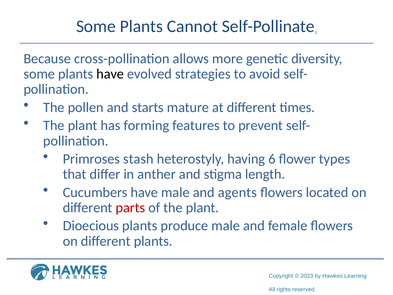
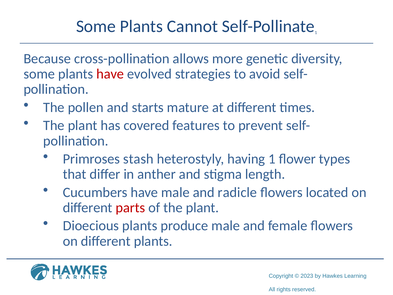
have at (110, 74) colour: black -> red
forming: forming -> covered
having 6: 6 -> 1
agents: agents -> radicle
